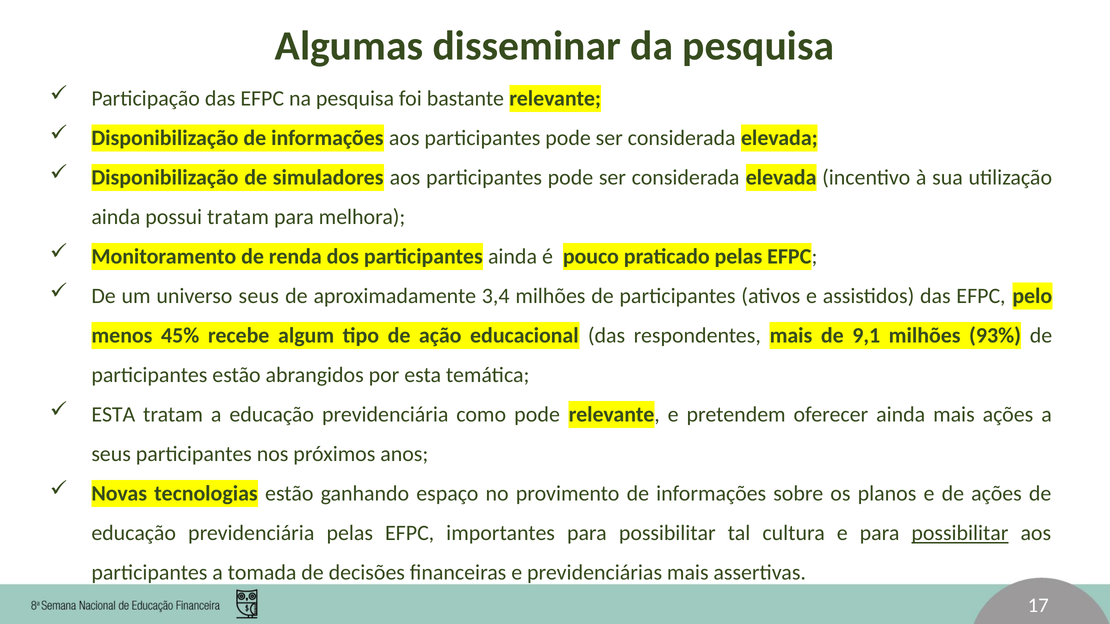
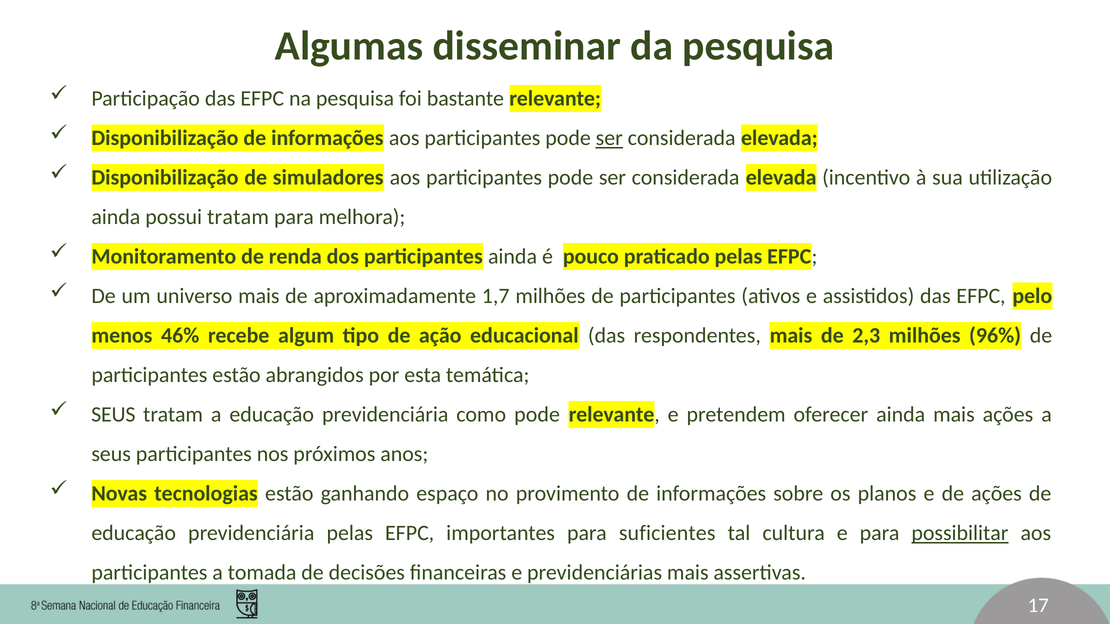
ser at (609, 138) underline: none -> present
universo seus: seus -> mais
3,4: 3,4 -> 1,7
45%: 45% -> 46%
9,1: 9,1 -> 2,3
93%: 93% -> 96%
ESTA at (113, 415): ESTA -> SEUS
importantes para possibilitar: possibilitar -> suficientes
